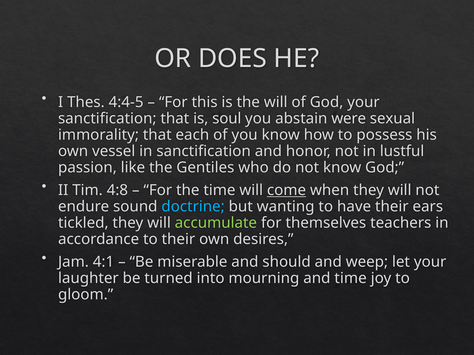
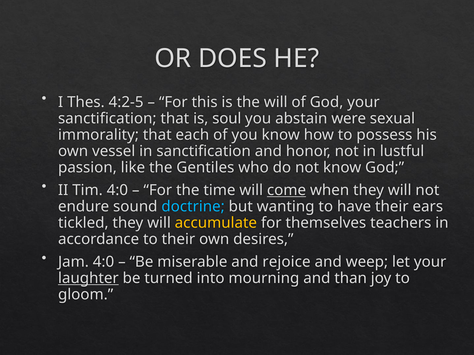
4:4-5: 4:4-5 -> 4:2-5
Tim 4:8: 4:8 -> 4:0
accumulate colour: light green -> yellow
Jam 4:1: 4:1 -> 4:0
should: should -> rejoice
laughter underline: none -> present
and time: time -> than
